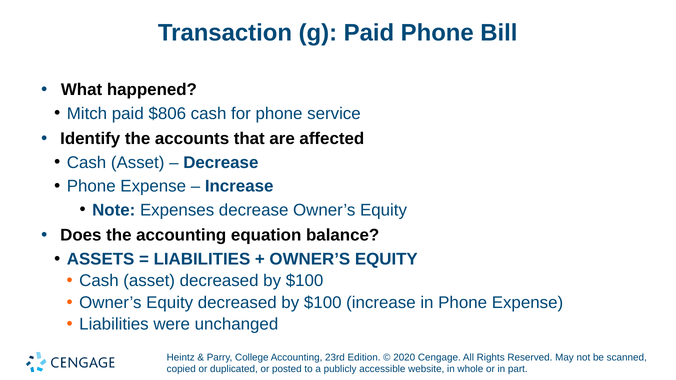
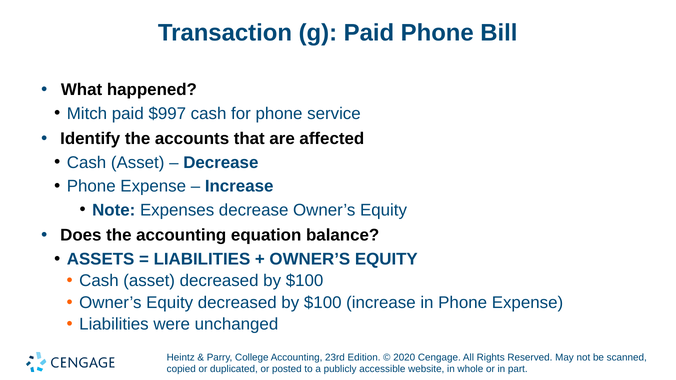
$806: $806 -> $997
